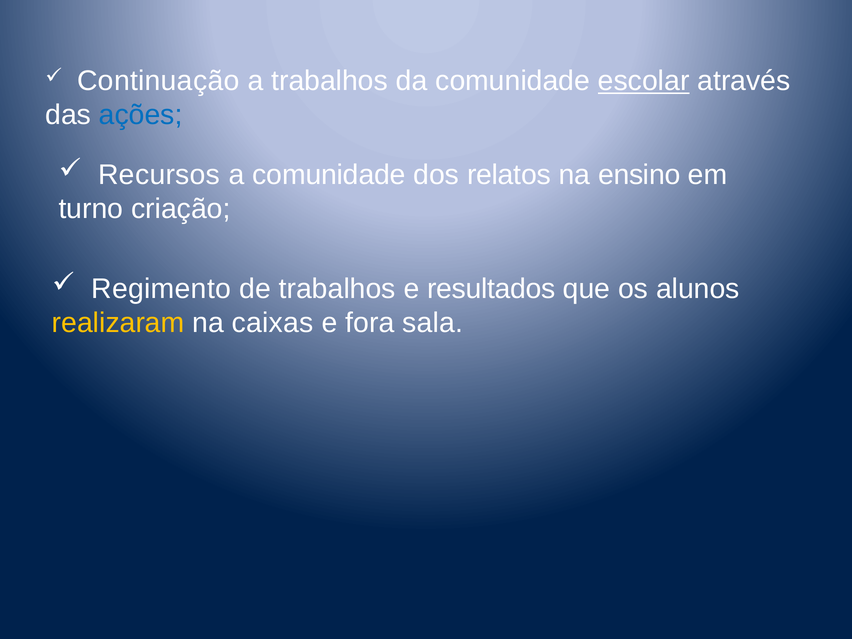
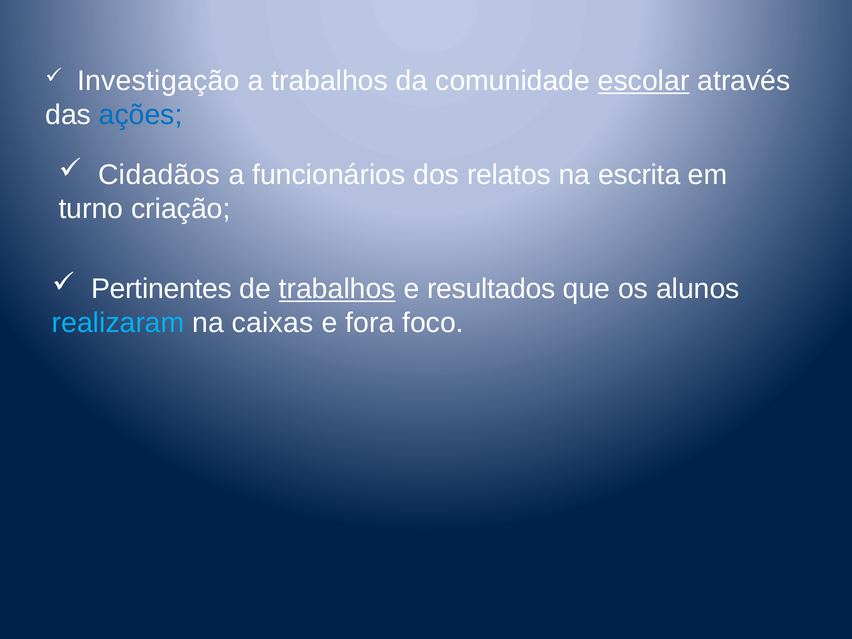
Continuação: Continuação -> Investigação
Recursos: Recursos -> Cidadãos
a comunidade: comunidade -> funcionários
ensino: ensino -> escrita
Regimento: Regimento -> Pertinentes
trabalhos at (337, 289) underline: none -> present
realizaram colour: yellow -> light blue
sala: sala -> foco
